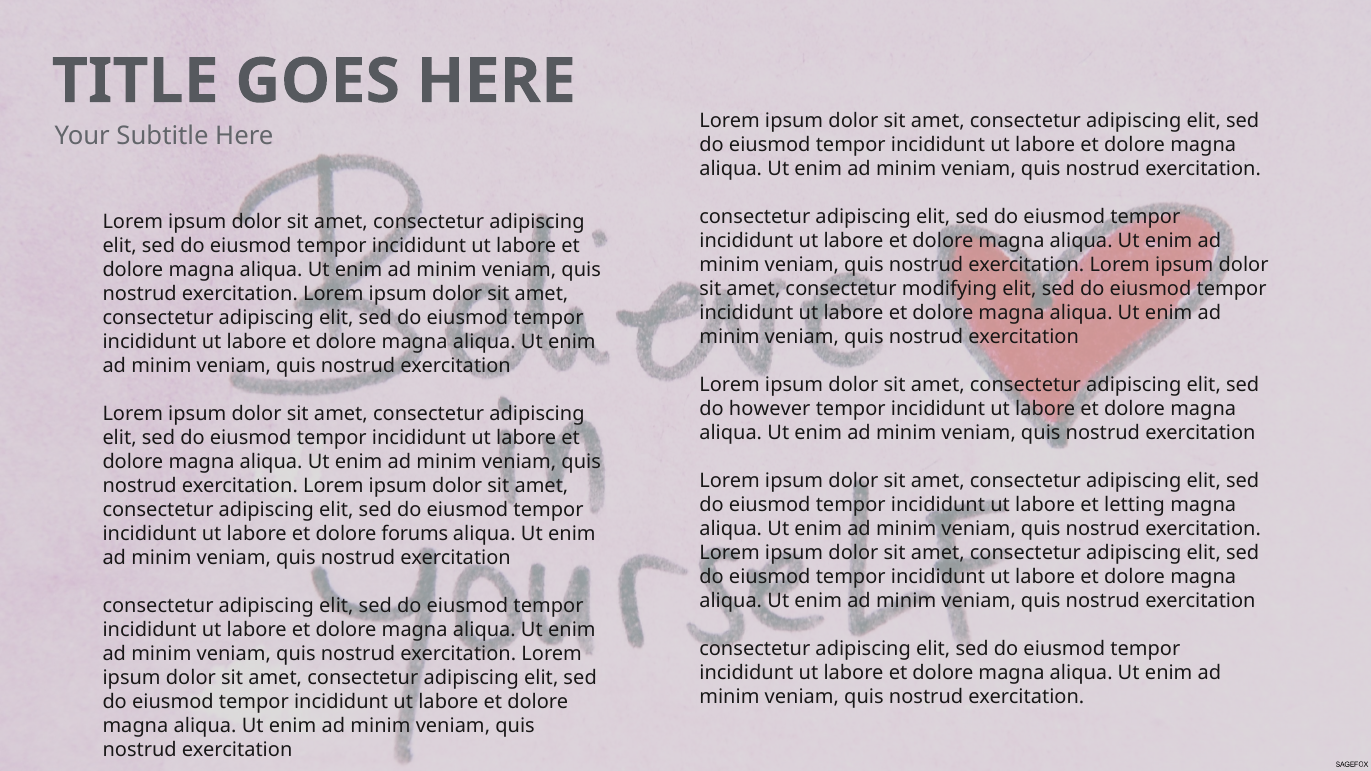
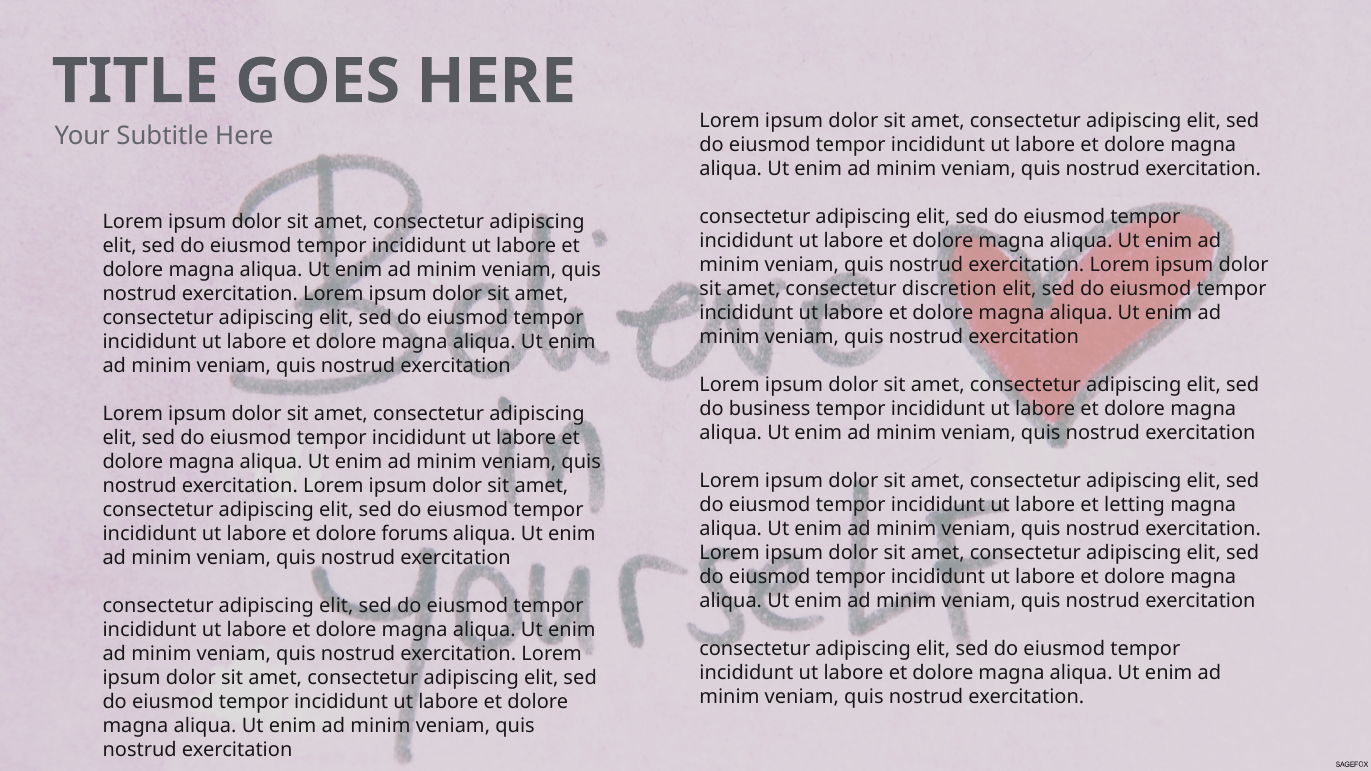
modifying: modifying -> discretion
however: however -> business
